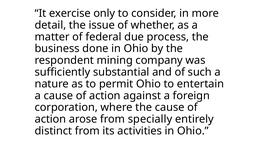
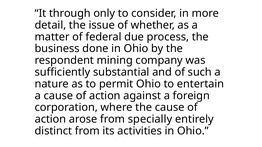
exercise: exercise -> through
